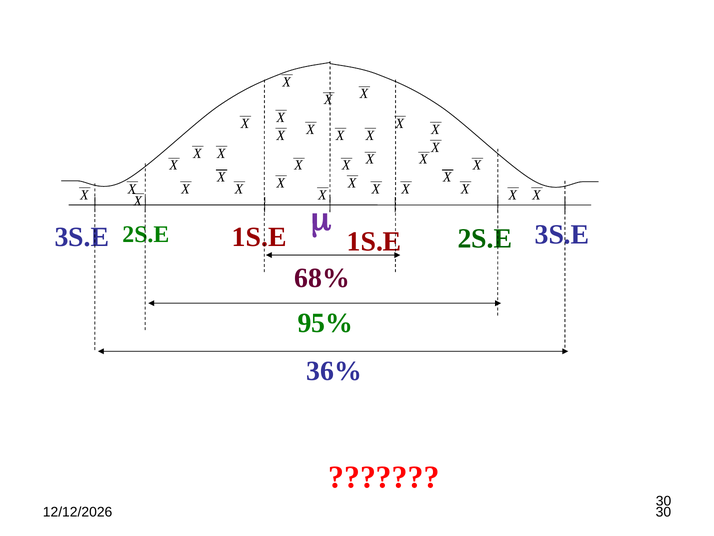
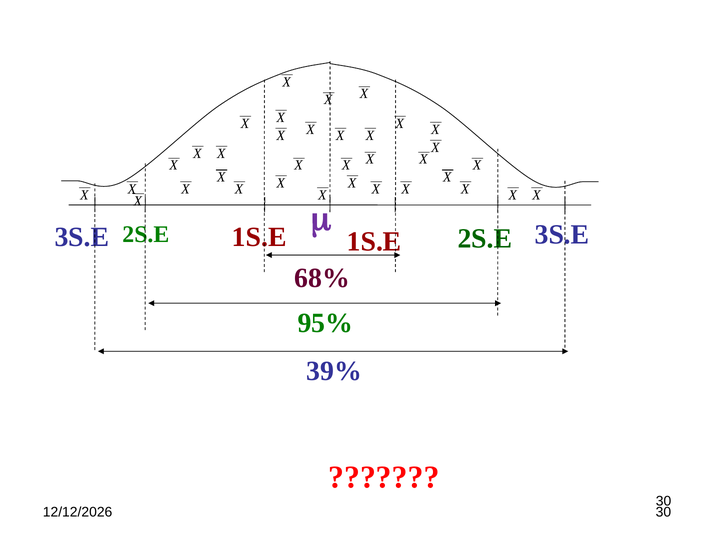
36%: 36% -> 39%
